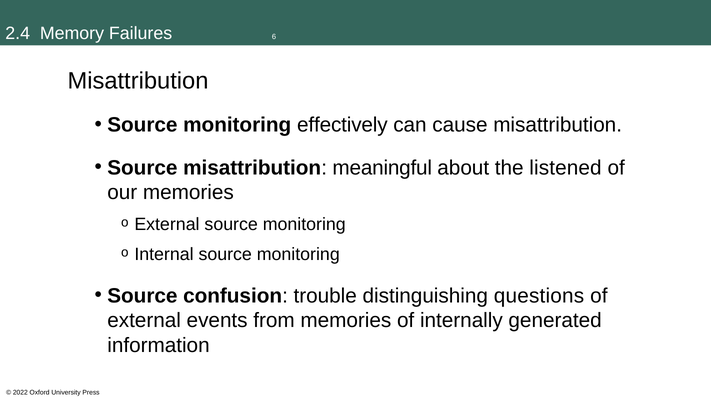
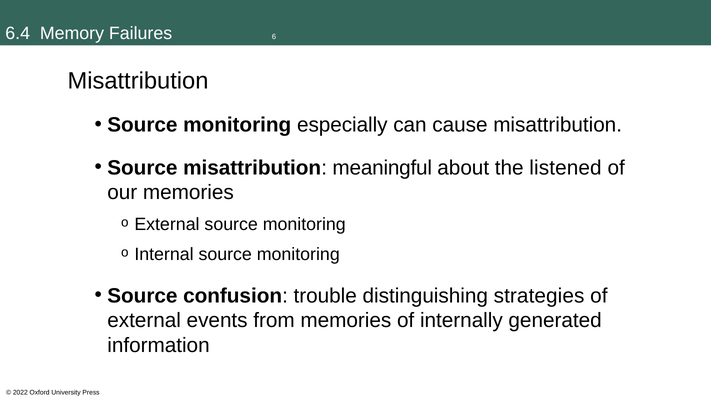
2.4: 2.4 -> 6.4
effectively: effectively -> especially
questions: questions -> strategies
